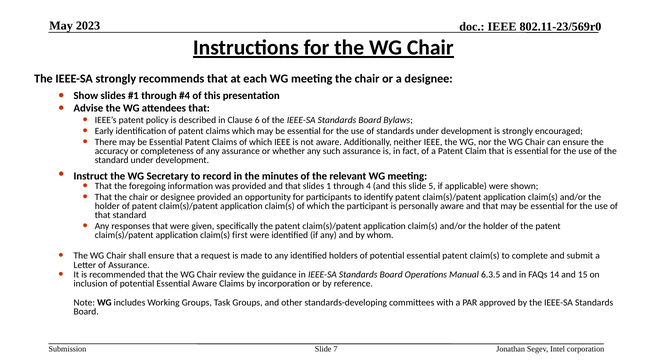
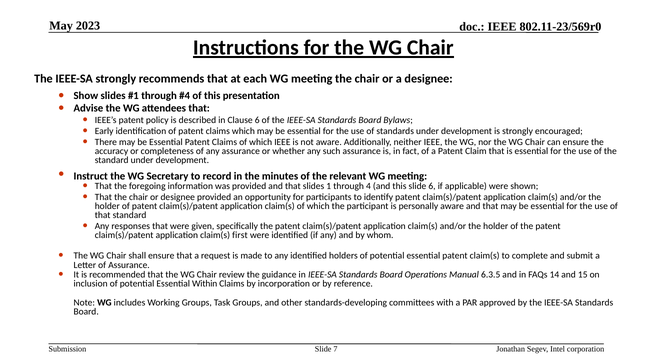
slide 5: 5 -> 6
Essential Aware: Aware -> Within
